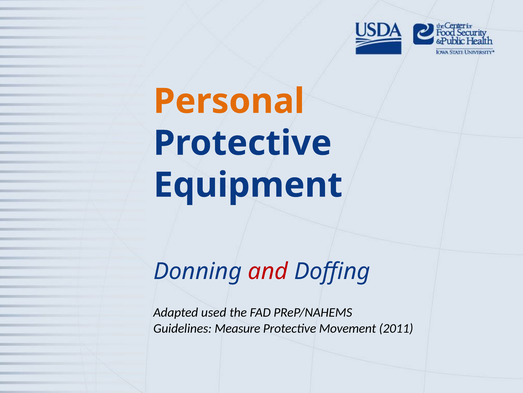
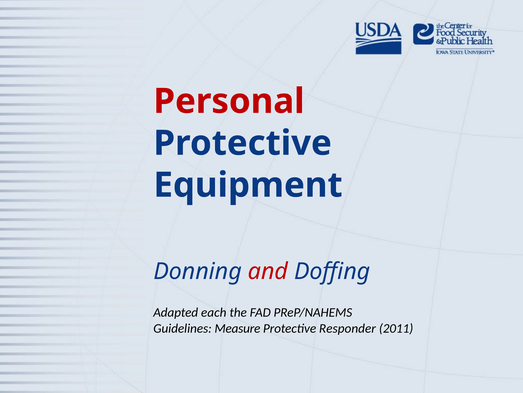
Personal colour: orange -> red
used: used -> each
Movement: Movement -> Responder
